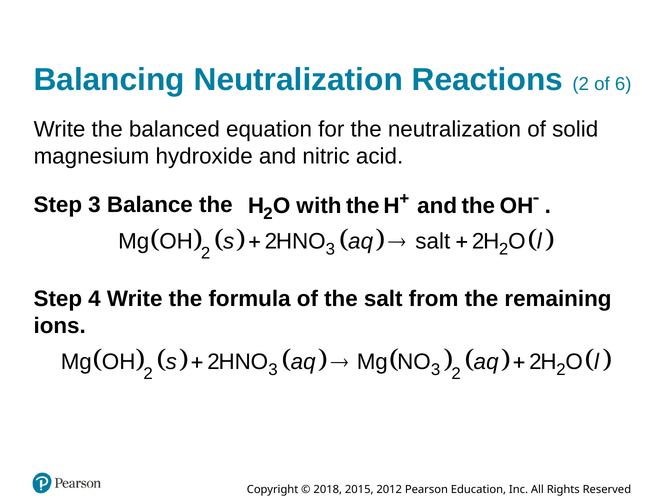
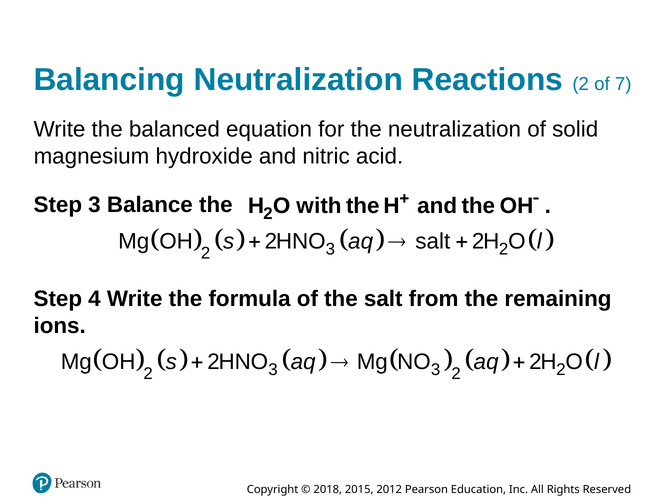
6: 6 -> 7
